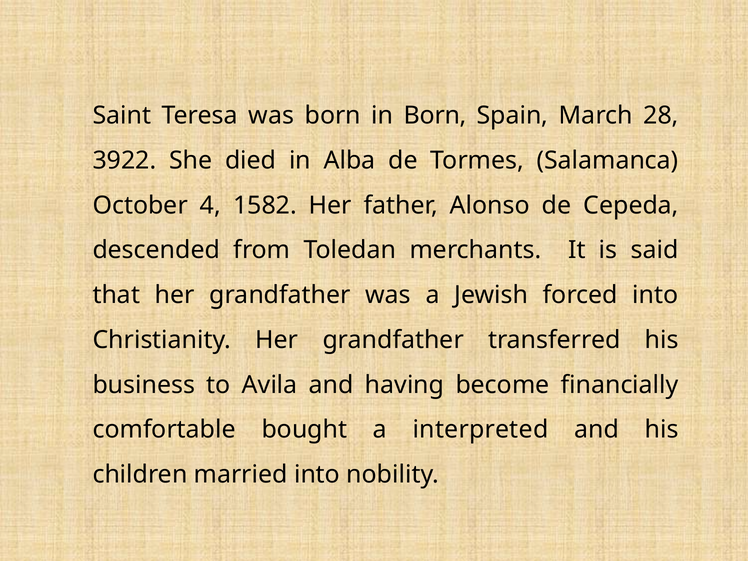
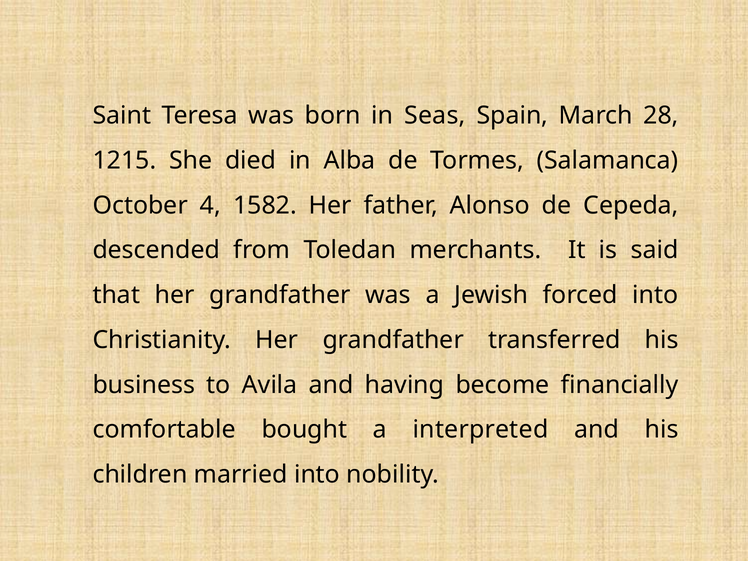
in Born: Born -> Seas
3922: 3922 -> 1215
